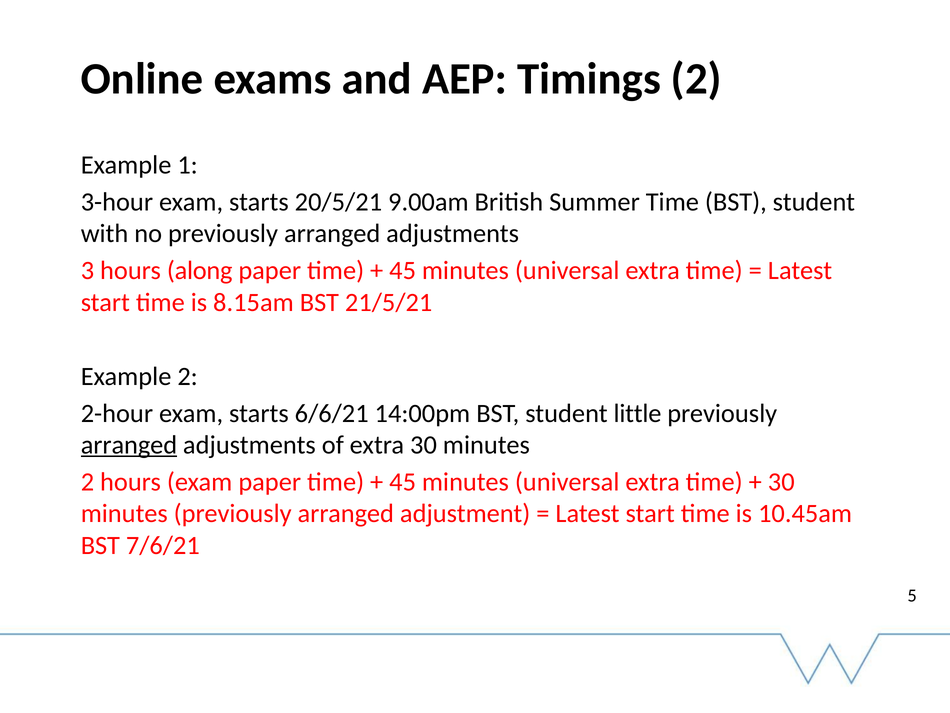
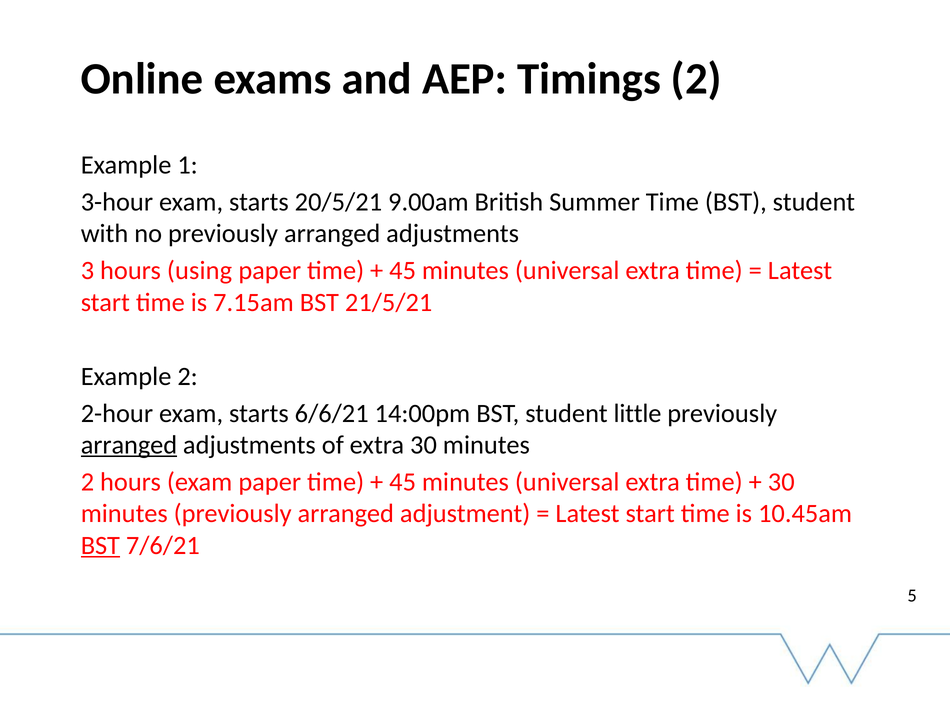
along: along -> using
8.15am: 8.15am -> 7.15am
BST at (100, 545) underline: none -> present
